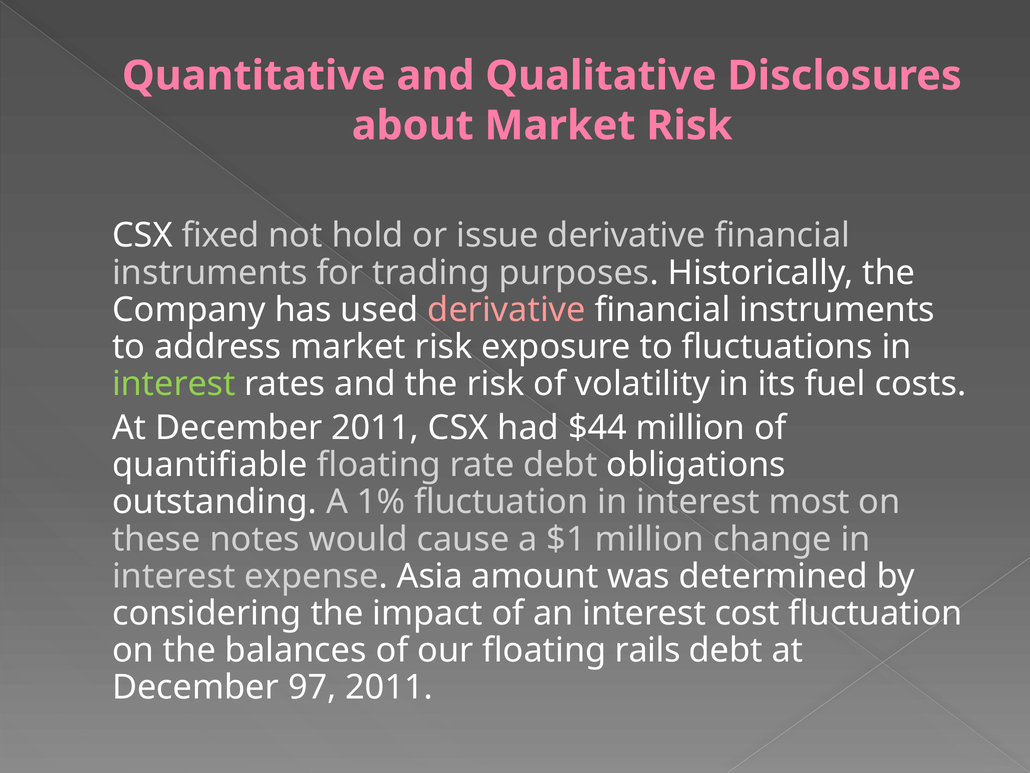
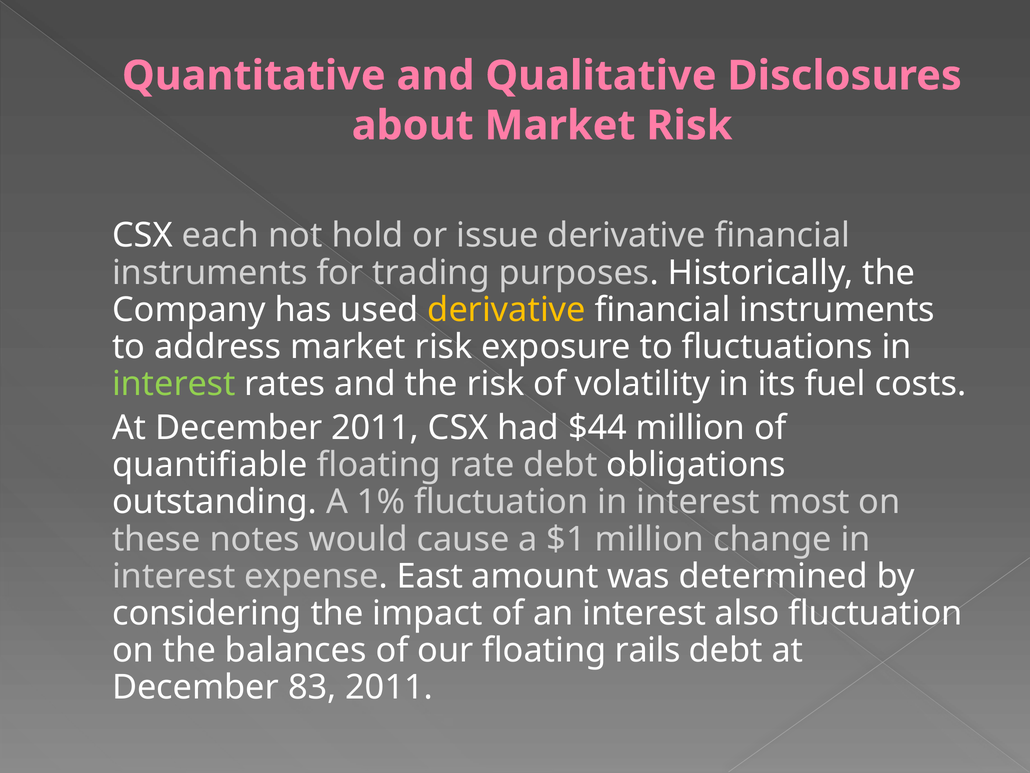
fixed: fixed -> each
derivative at (507, 310) colour: pink -> yellow
Asia: Asia -> East
cost: cost -> also
97: 97 -> 83
